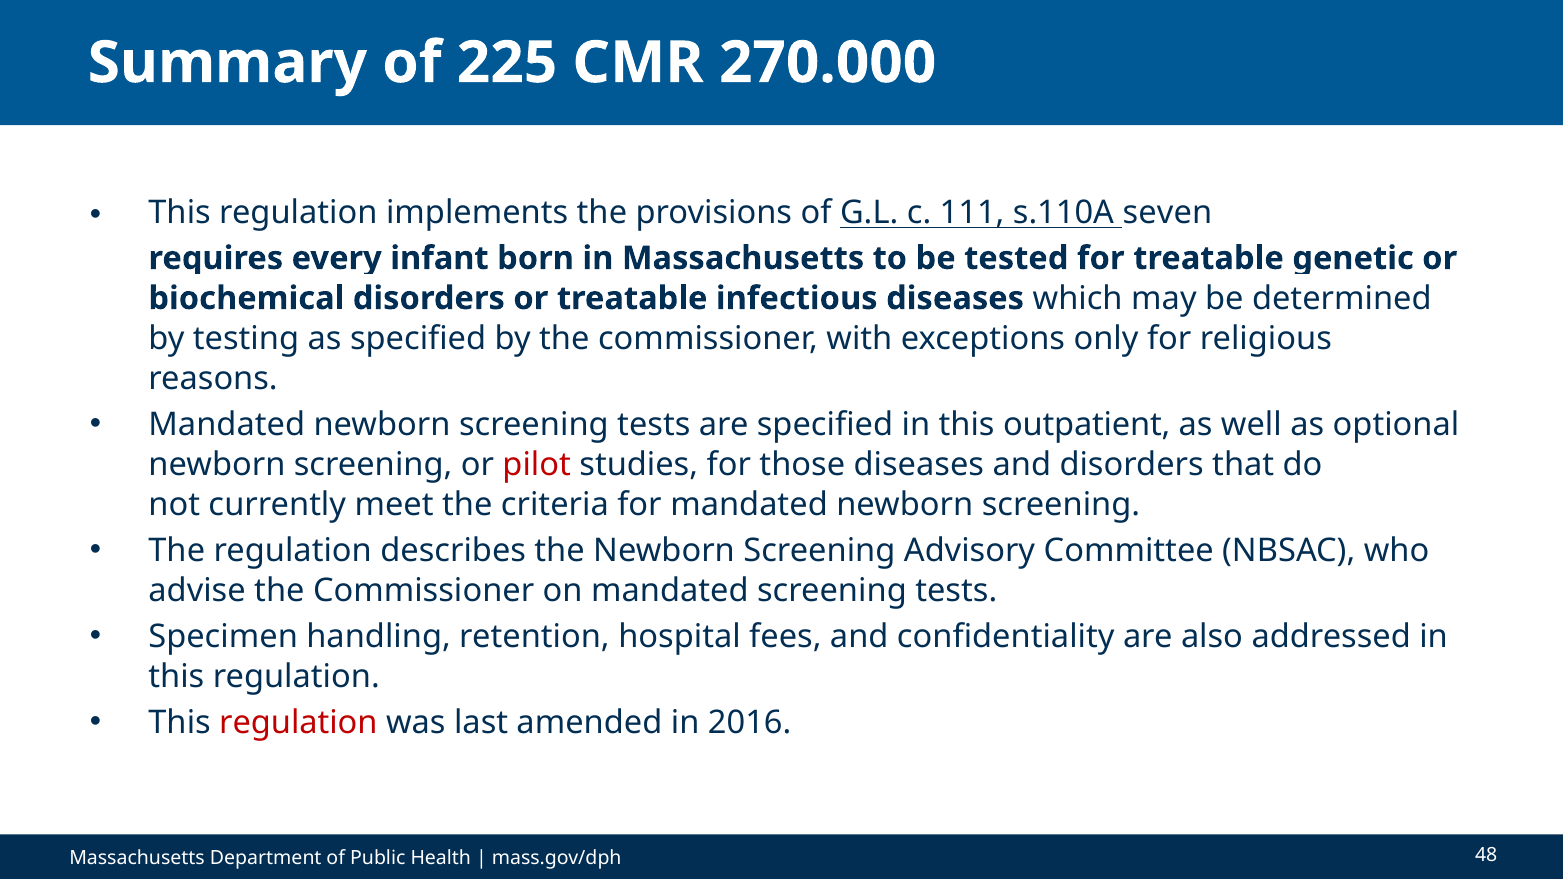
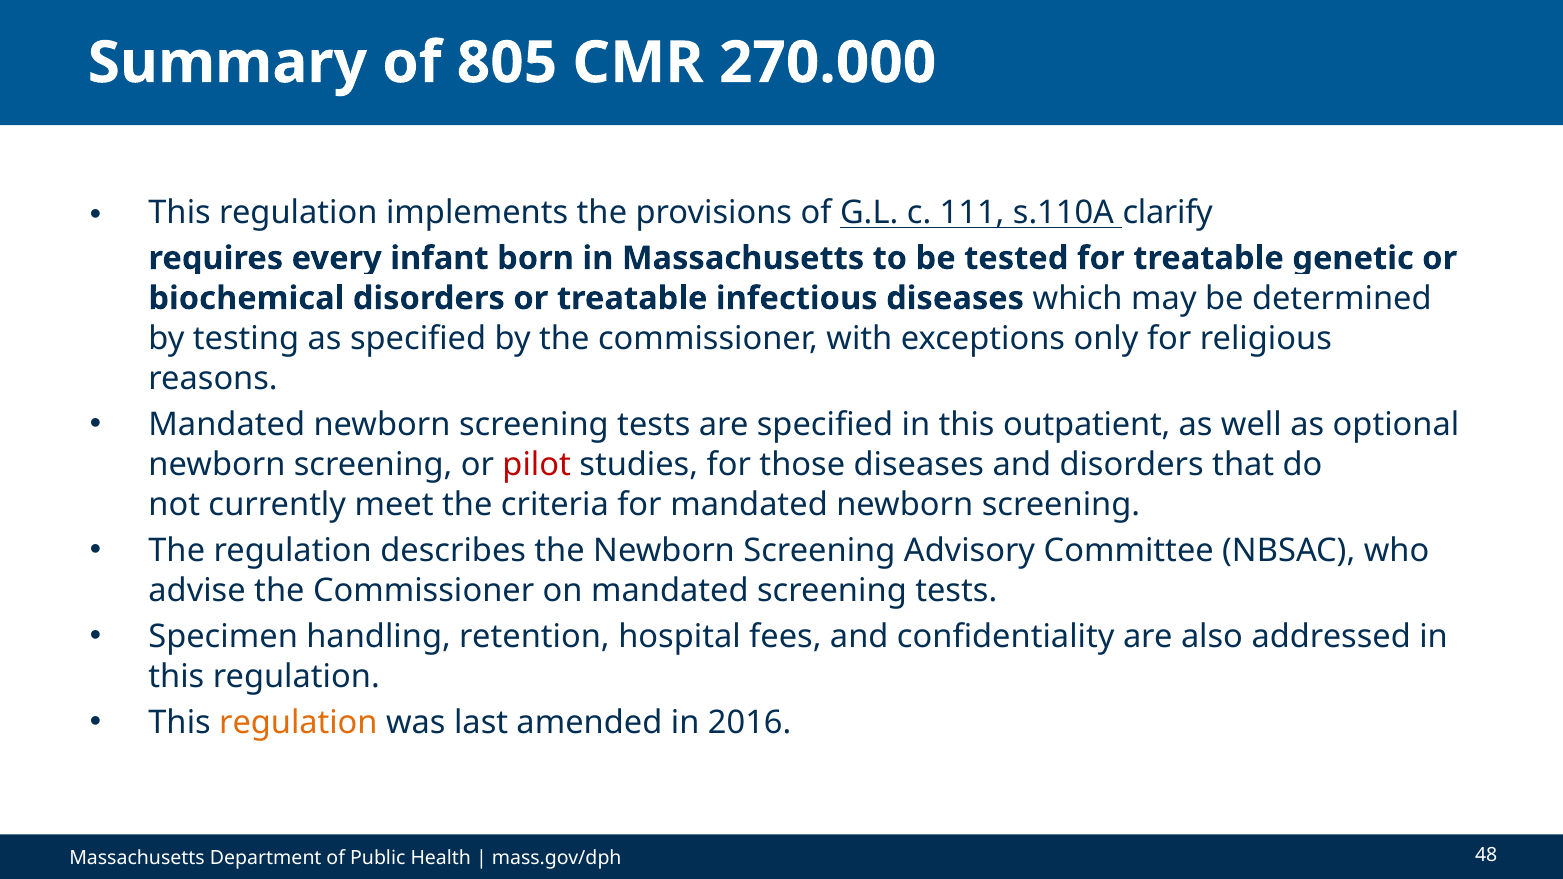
225: 225 -> 805
seven: seven -> clarify
regulation at (298, 723) colour: red -> orange
